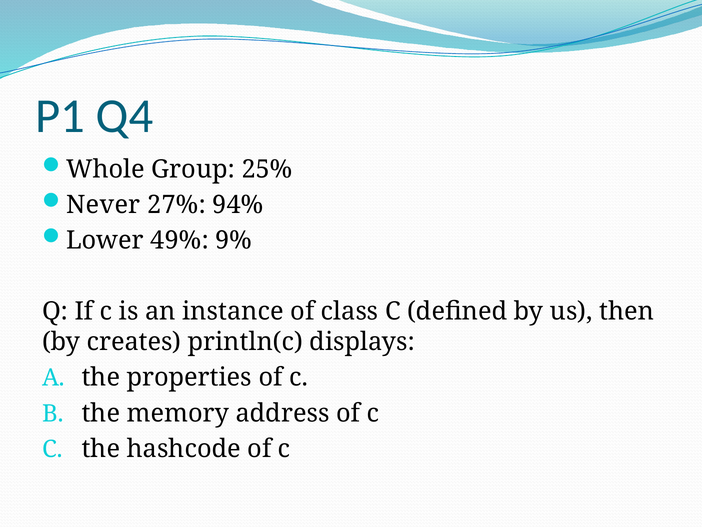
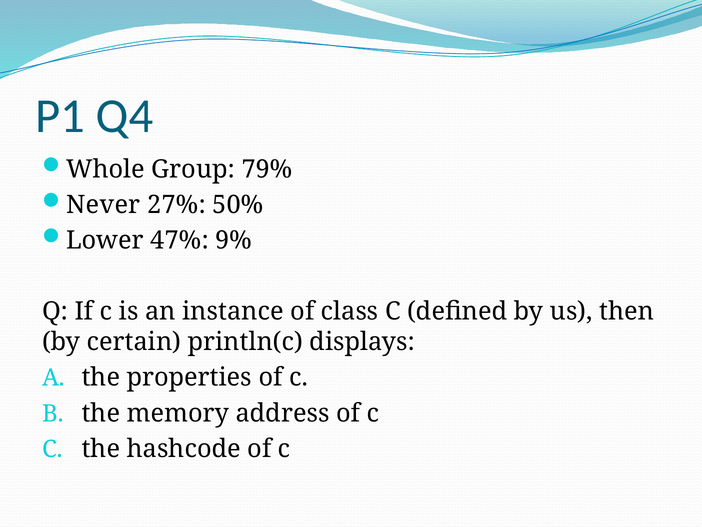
25%: 25% -> 79%
94%: 94% -> 50%
49%: 49% -> 47%
creates: creates -> certain
